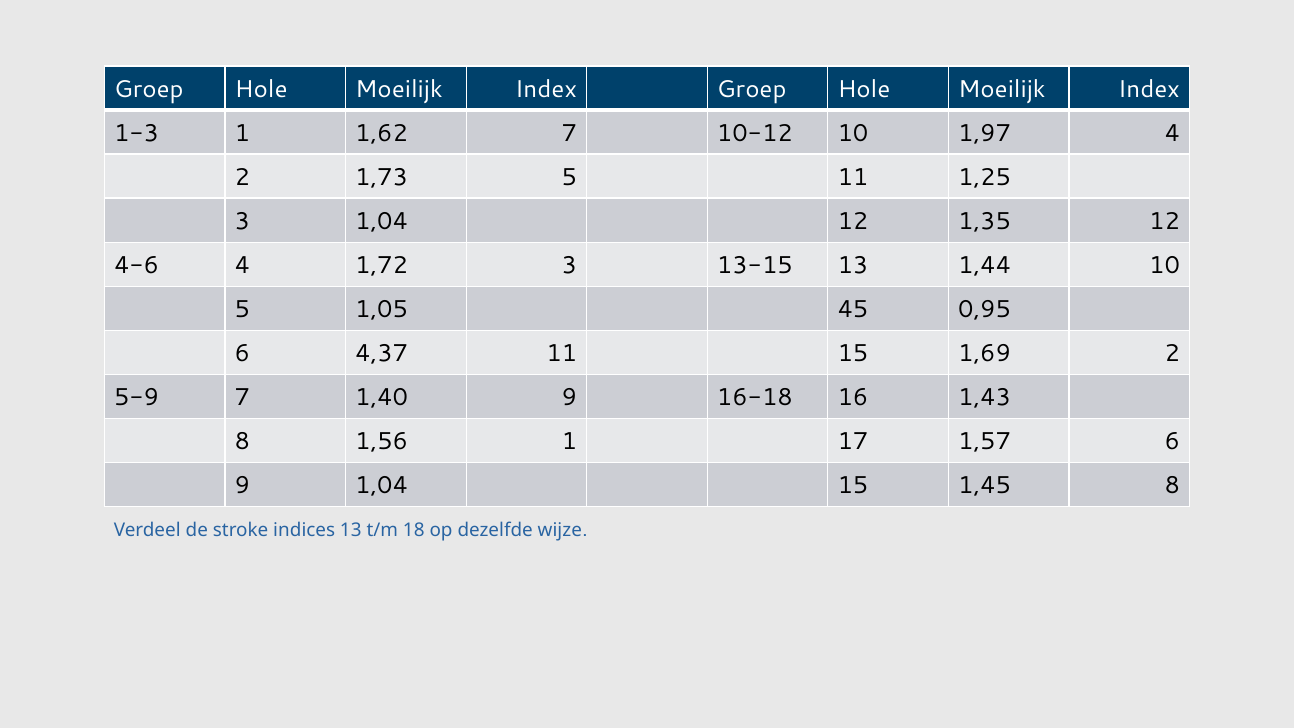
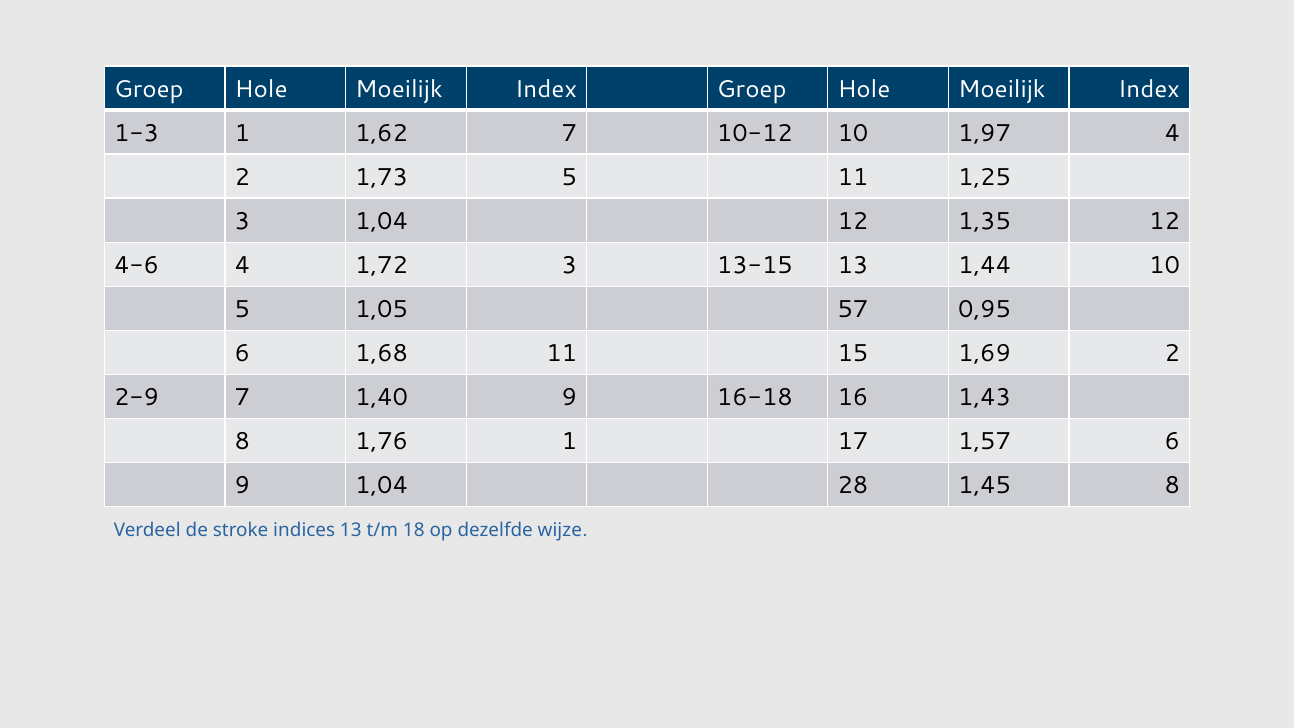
45: 45 -> 57
4,37: 4,37 -> 1,68
5-9: 5-9 -> 2-9
1,56: 1,56 -> 1,76
1,04 15: 15 -> 28
